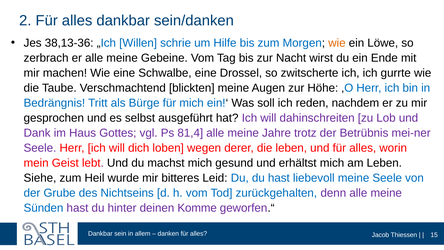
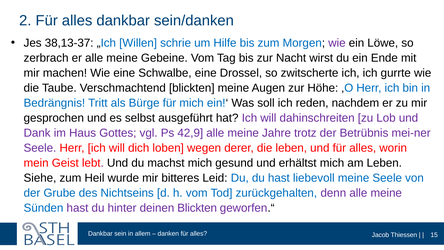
38,13-36: 38,13-36 -> 38,13-37
wie at (337, 43) colour: orange -> purple
81,4: 81,4 -> 42,9
deinen Komme: Komme -> Blickten
